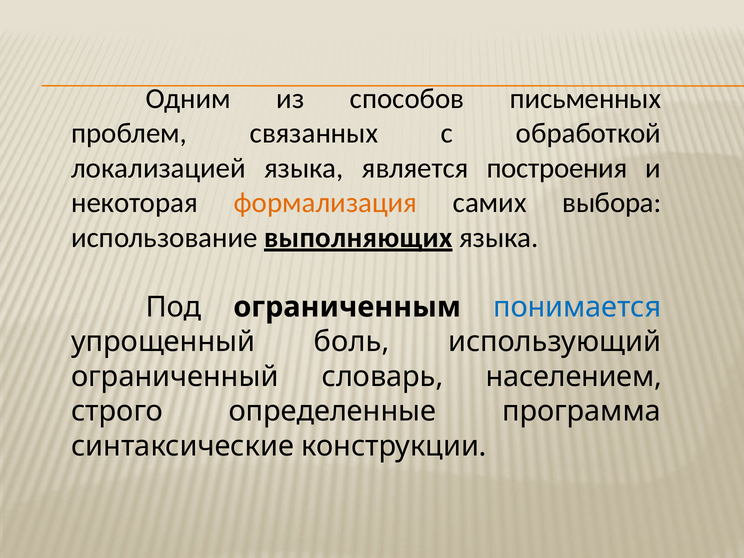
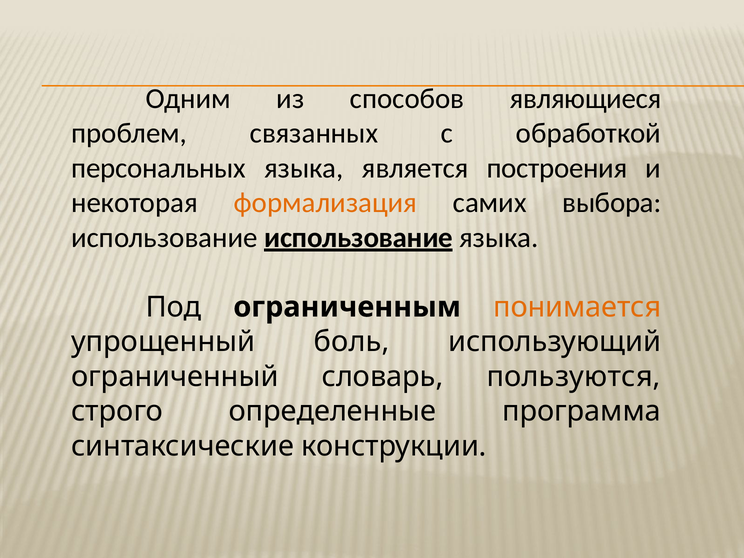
письменных: письменных -> являющиеся
локализацией: локализацией -> персональных
использование выполняющих: выполняющих -> использование
понимается colour: blue -> orange
населением: населением -> пользуются
